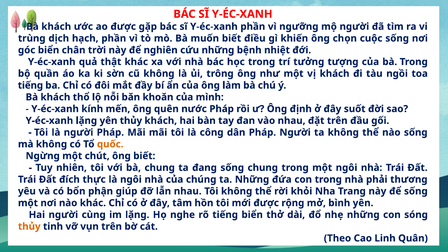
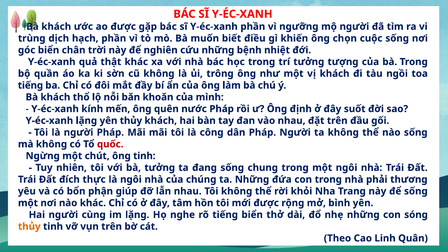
quốc colour: orange -> red
ông biết: biết -> tinh
bà chung: chung -> tưởng
